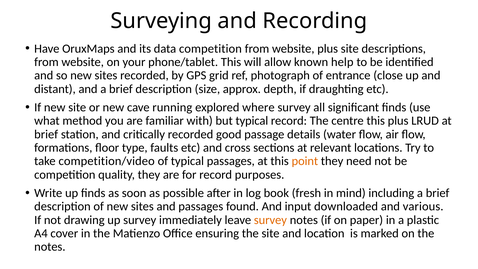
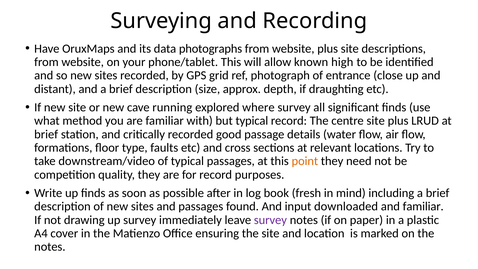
data competition: competition -> photographs
help: help -> high
centre this: this -> site
competition/video: competition/video -> downstream/video
and various: various -> familiar
survey at (270, 220) colour: orange -> purple
